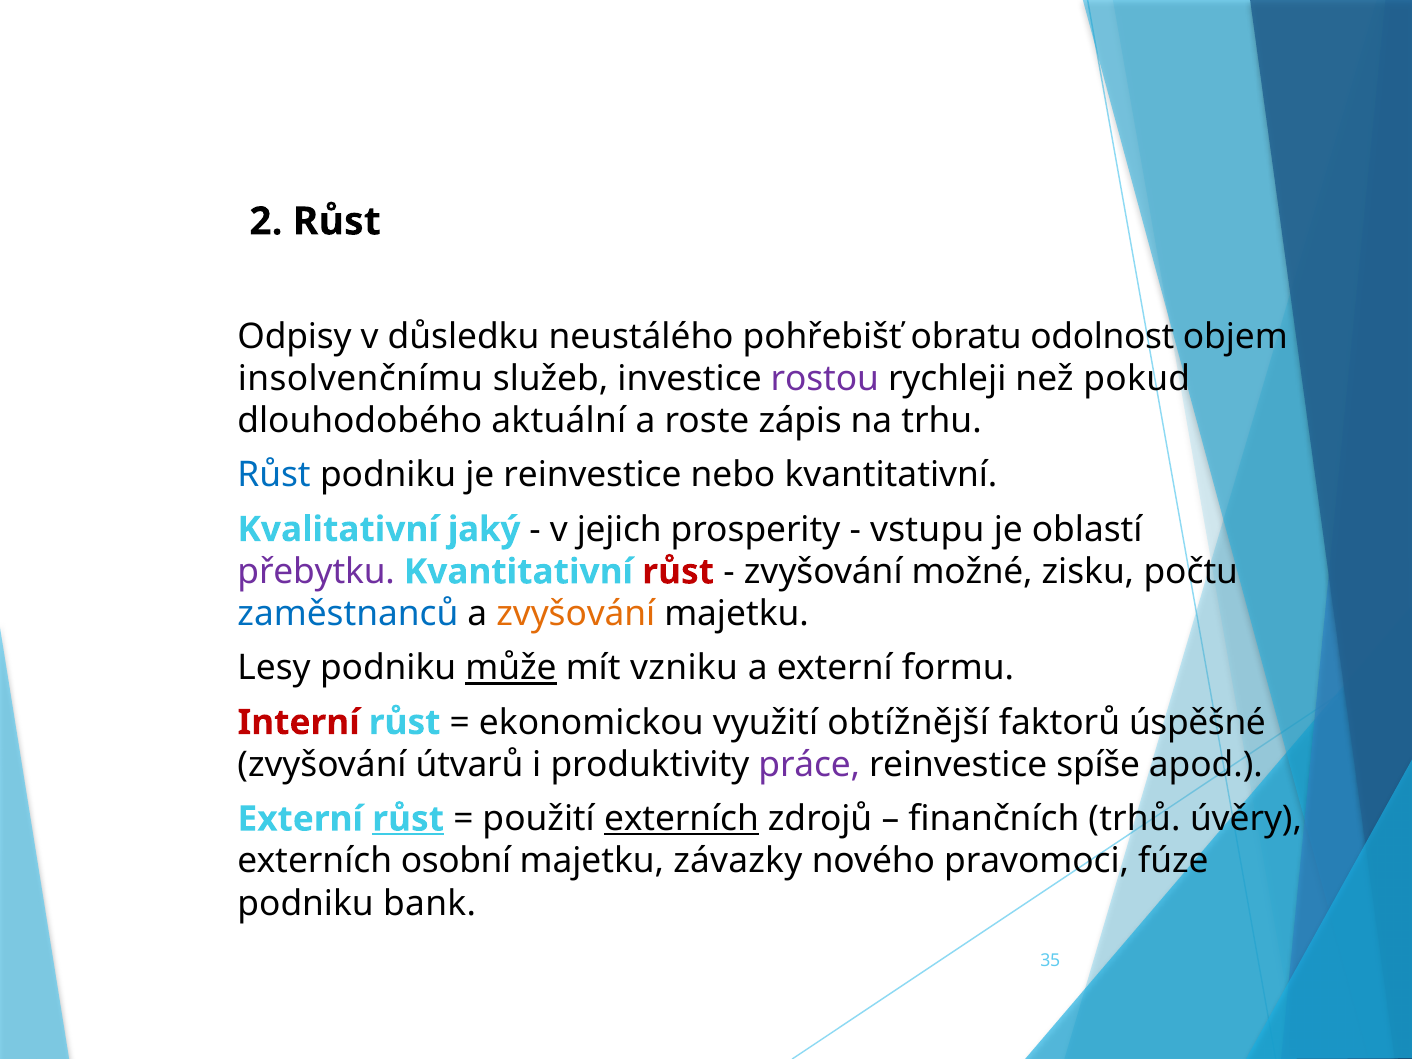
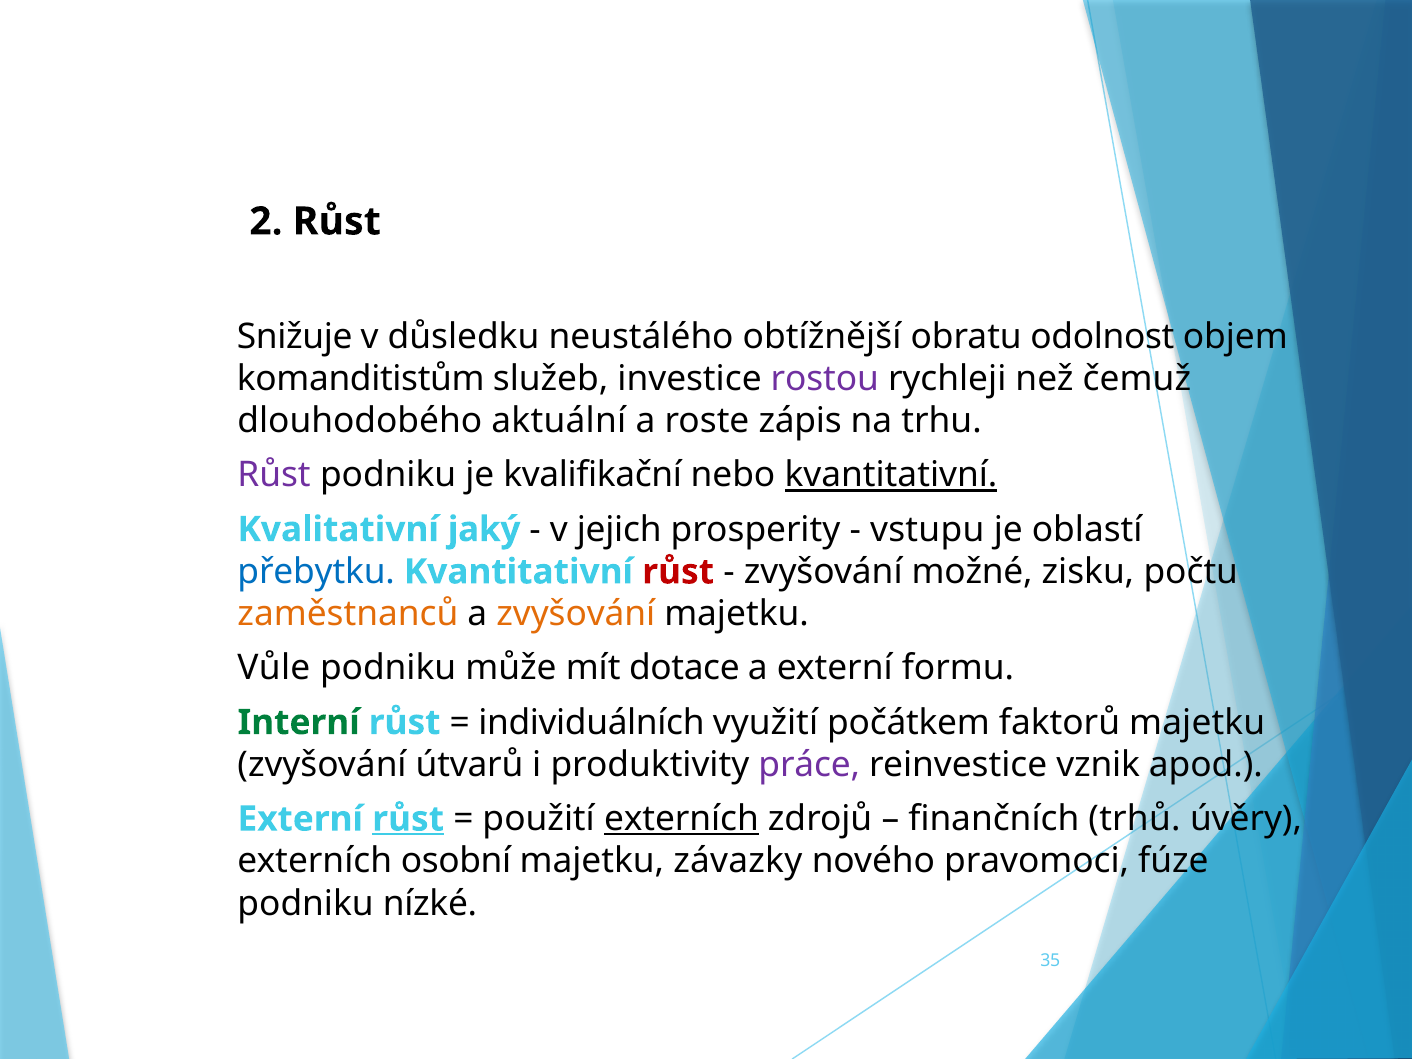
Odpisy: Odpisy -> Snižuje
pohřebišť: pohřebišť -> obtížnější
insolvenčnímu: insolvenčnímu -> komanditistům
pokud: pokud -> čemuž
Růst at (274, 475) colour: blue -> purple
je reinvestice: reinvestice -> kvalifikační
kvantitativní at (891, 475) underline: none -> present
přebytku colour: purple -> blue
zaměstnanců colour: blue -> orange
Lesy: Lesy -> Vůle
může underline: present -> none
vzniku: vzniku -> dotace
Interní colour: red -> green
ekonomickou: ekonomickou -> individuálních
obtížnější: obtížnější -> počátkem
faktorů úspěšné: úspěšné -> majetku
spíše: spíše -> vznik
bank: bank -> nízké
